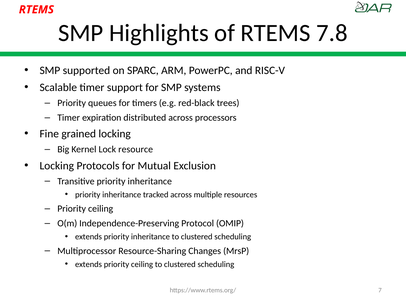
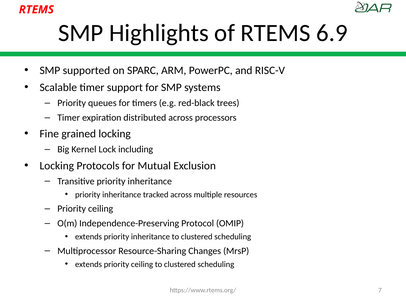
7.8: 7.8 -> 6.9
resource: resource -> including
